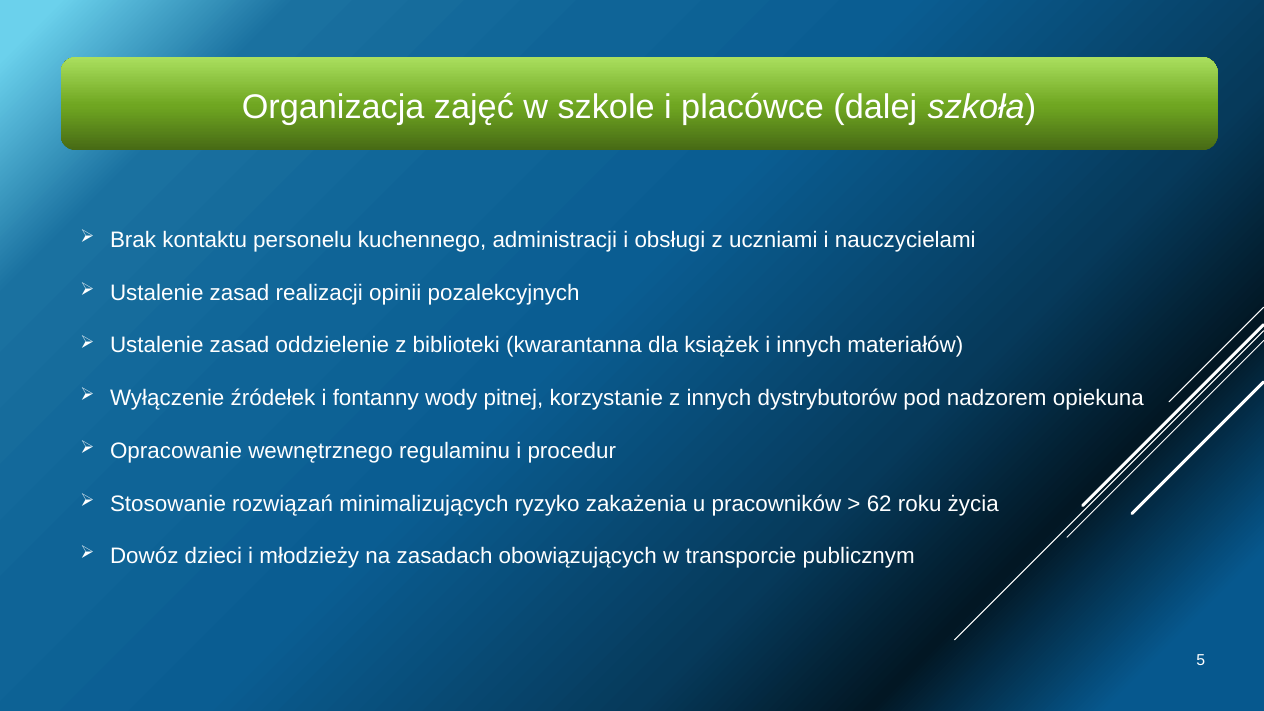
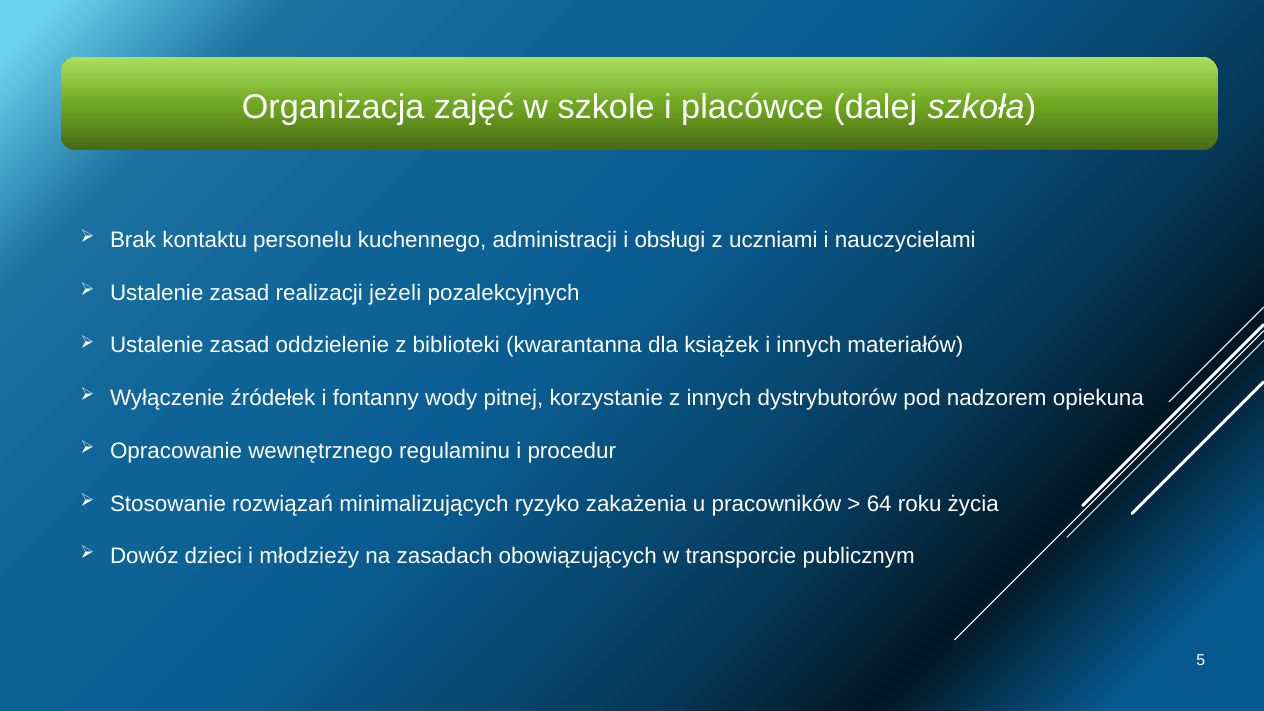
opinii: opinii -> jeżeli
62: 62 -> 64
